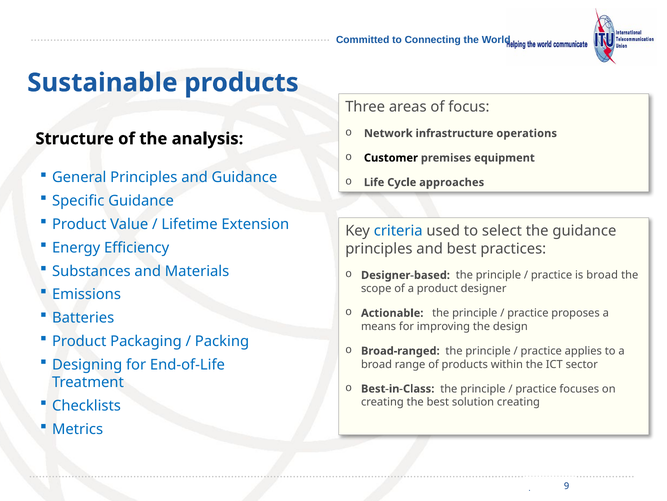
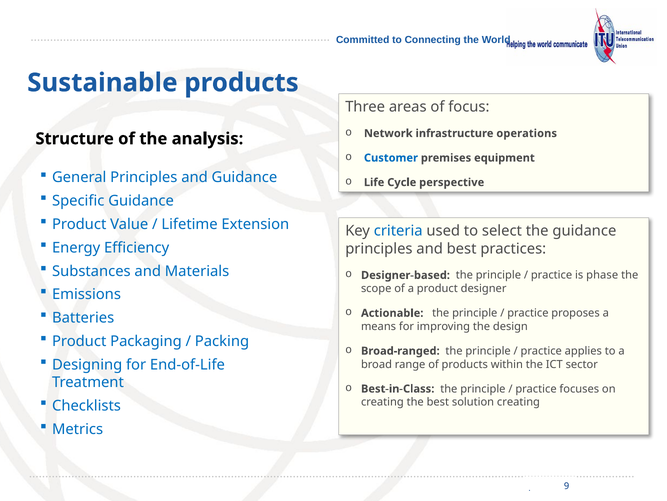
Customer colour: black -> blue
approaches: approaches -> perspective
is broad: broad -> phase
